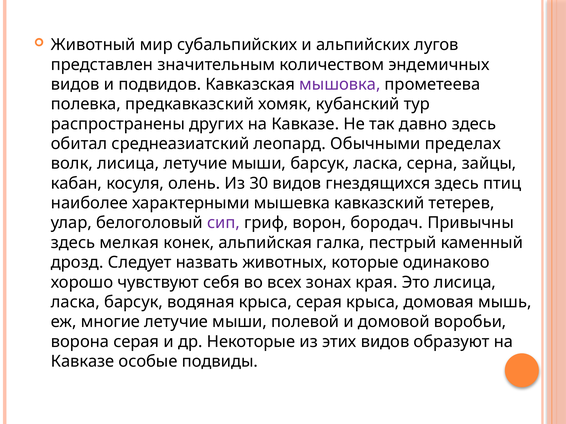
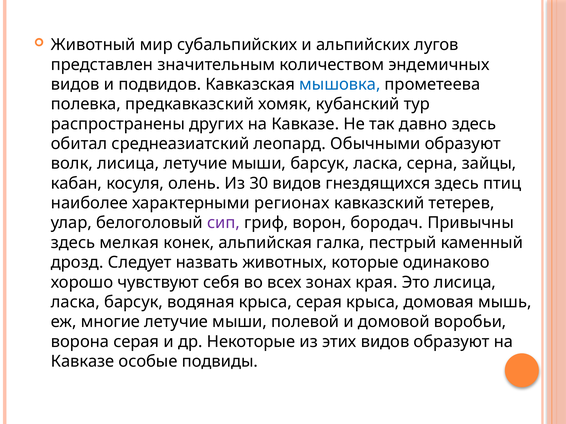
мышовка colour: purple -> blue
Обычными пределах: пределах -> образуют
мышевка: мышевка -> регионах
